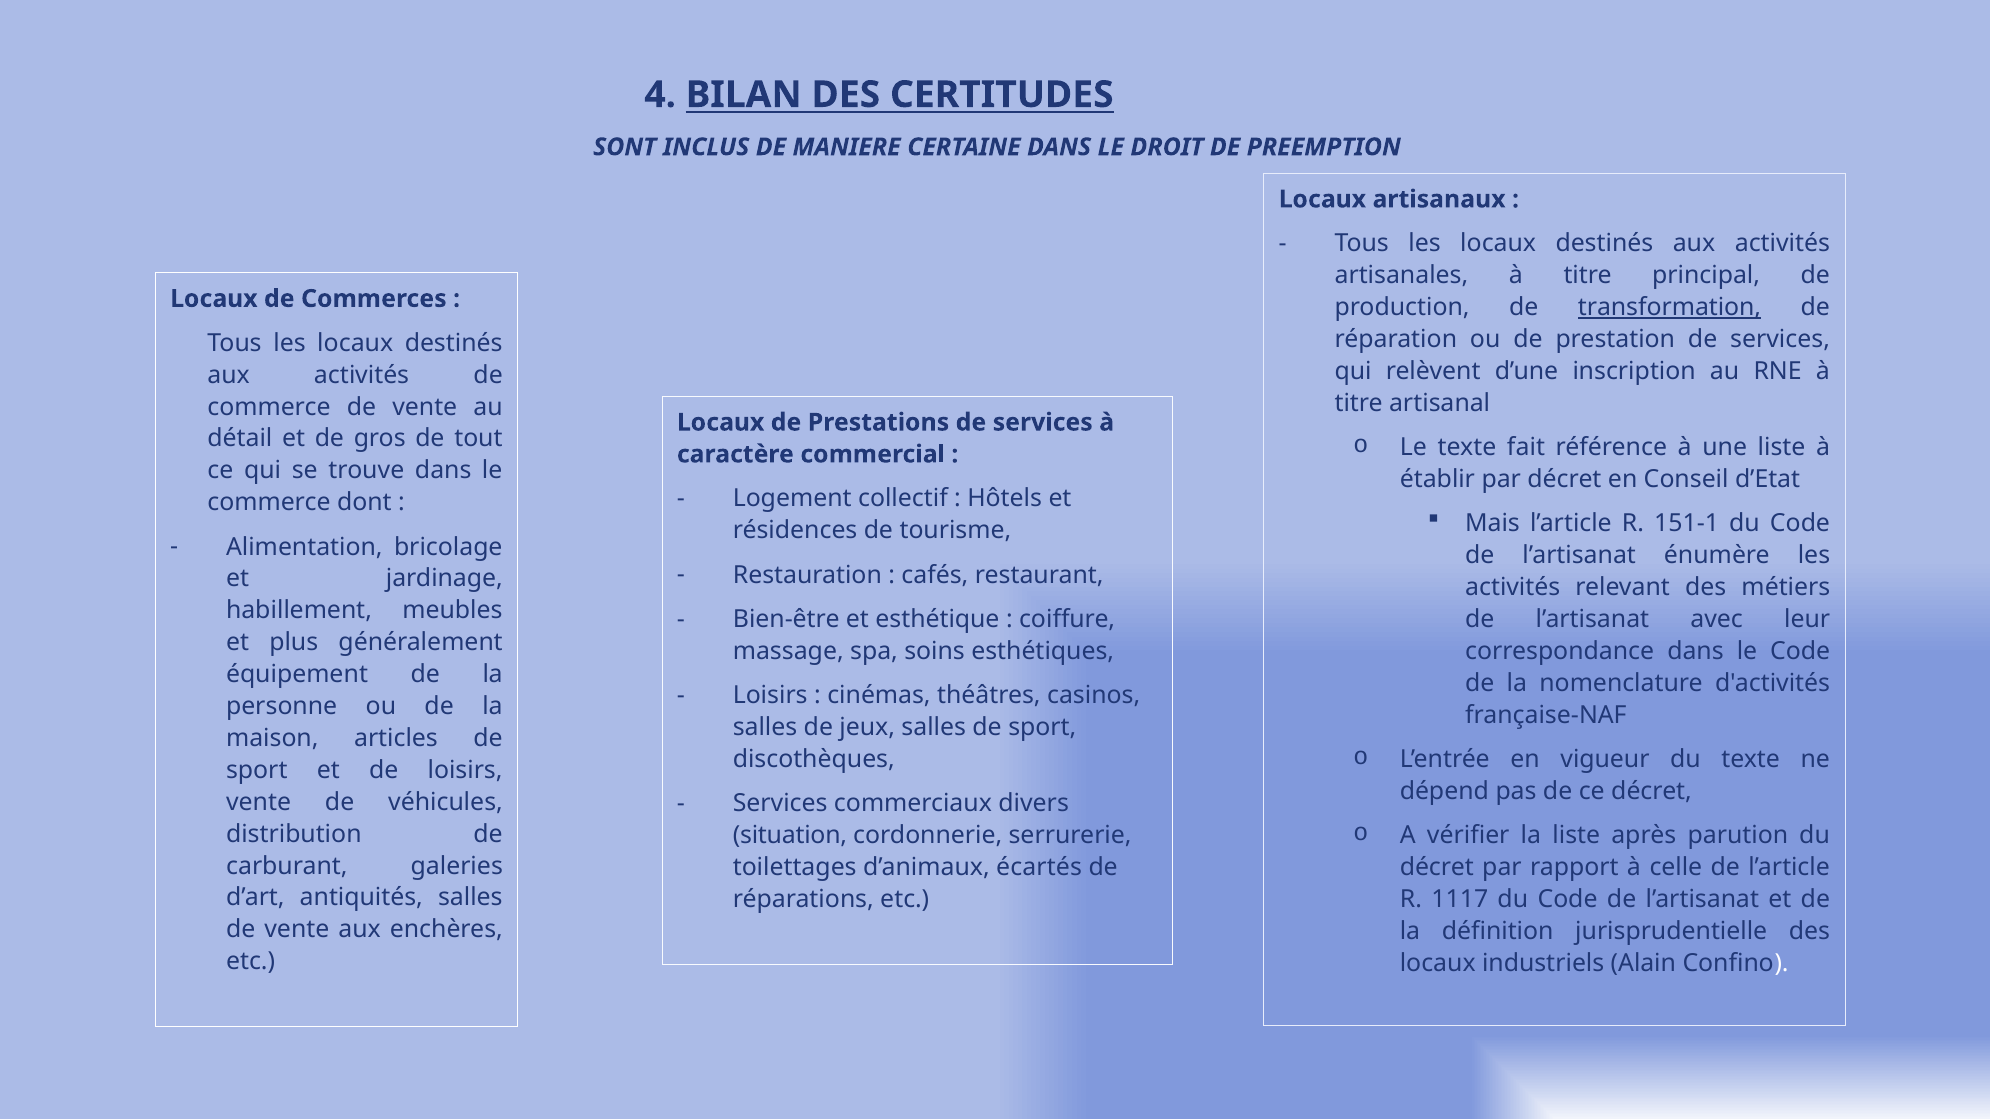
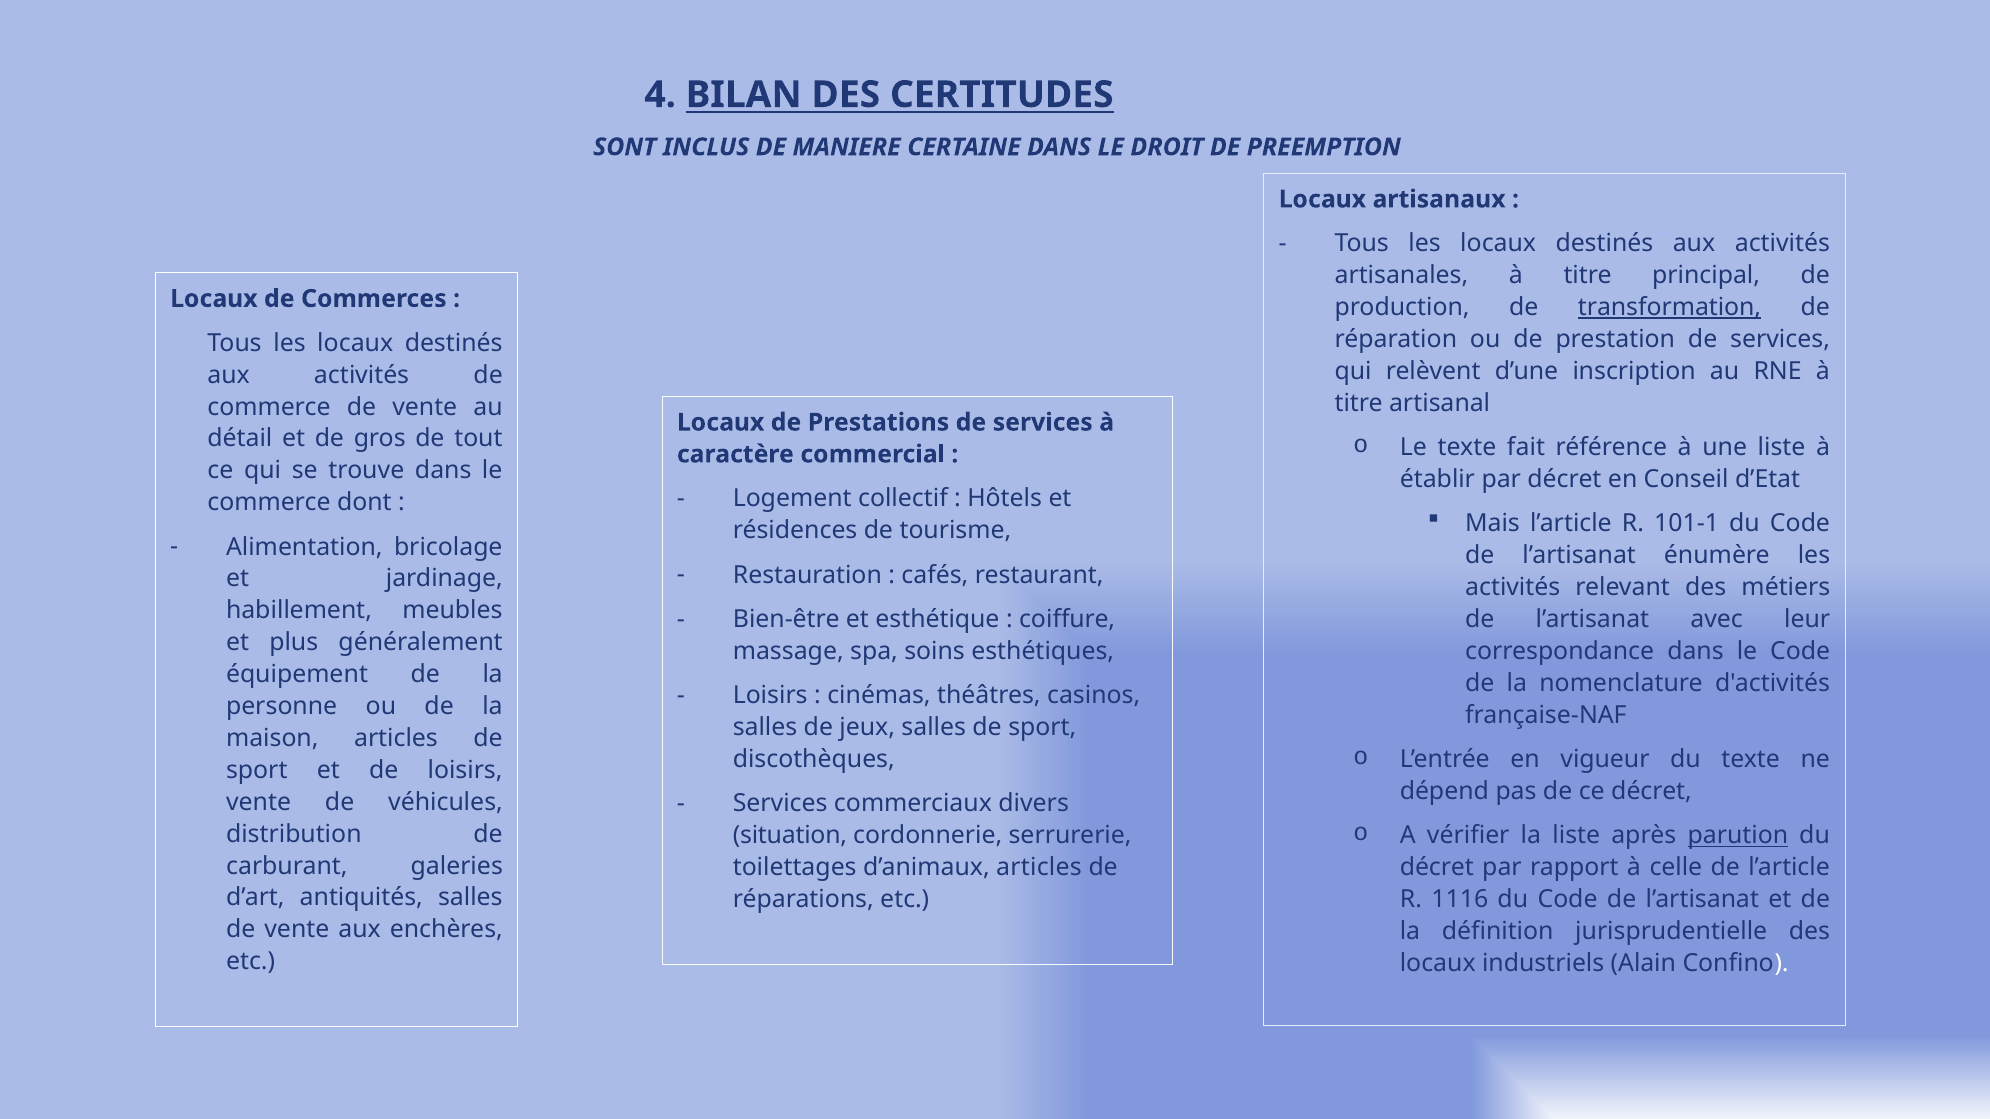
151-1: 151-1 -> 101-1
parution underline: none -> present
d’animaux écartés: écartés -> articles
1117: 1117 -> 1116
